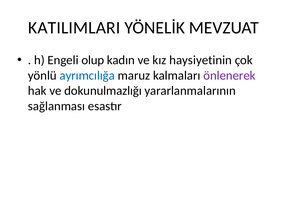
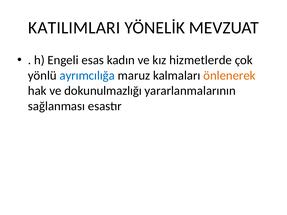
olup: olup -> esas
haysiyetinin: haysiyetinin -> hizmetlerde
önlenerek colour: purple -> orange
